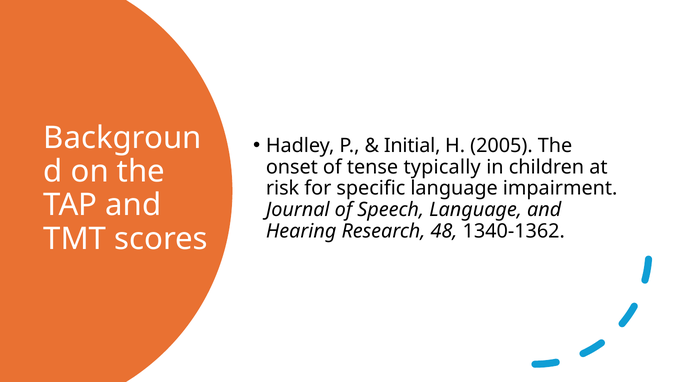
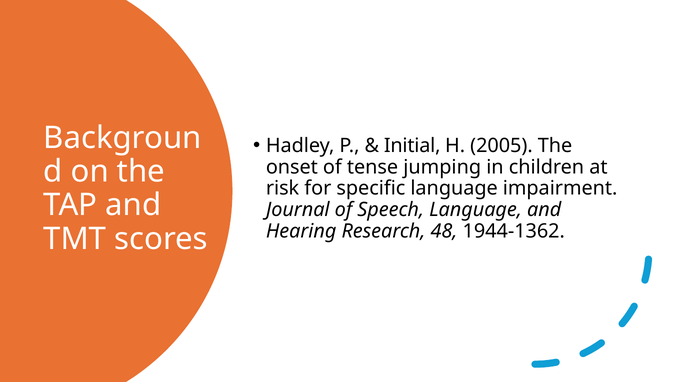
typically: typically -> jumping
1340-1362: 1340-1362 -> 1944-1362
